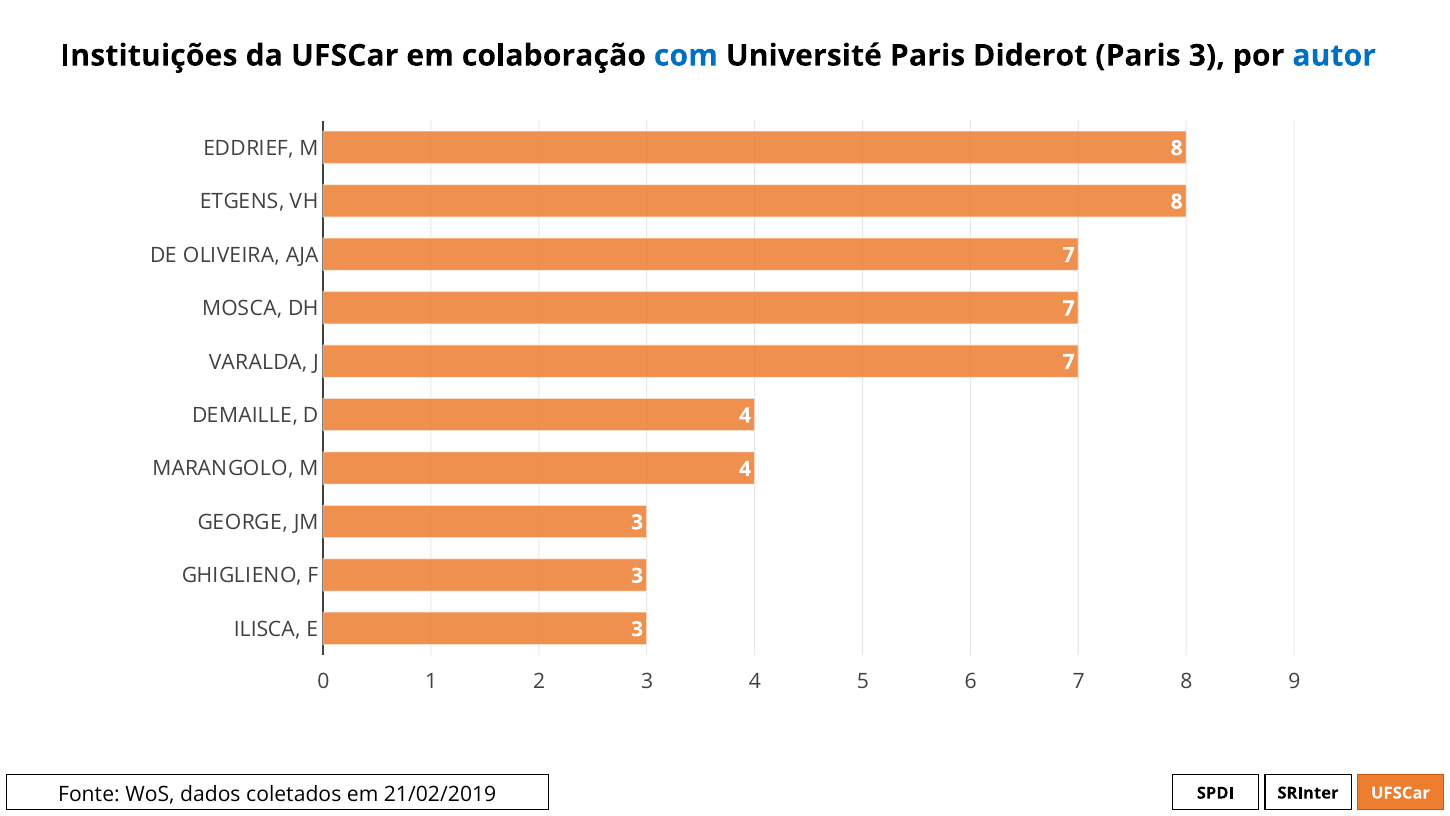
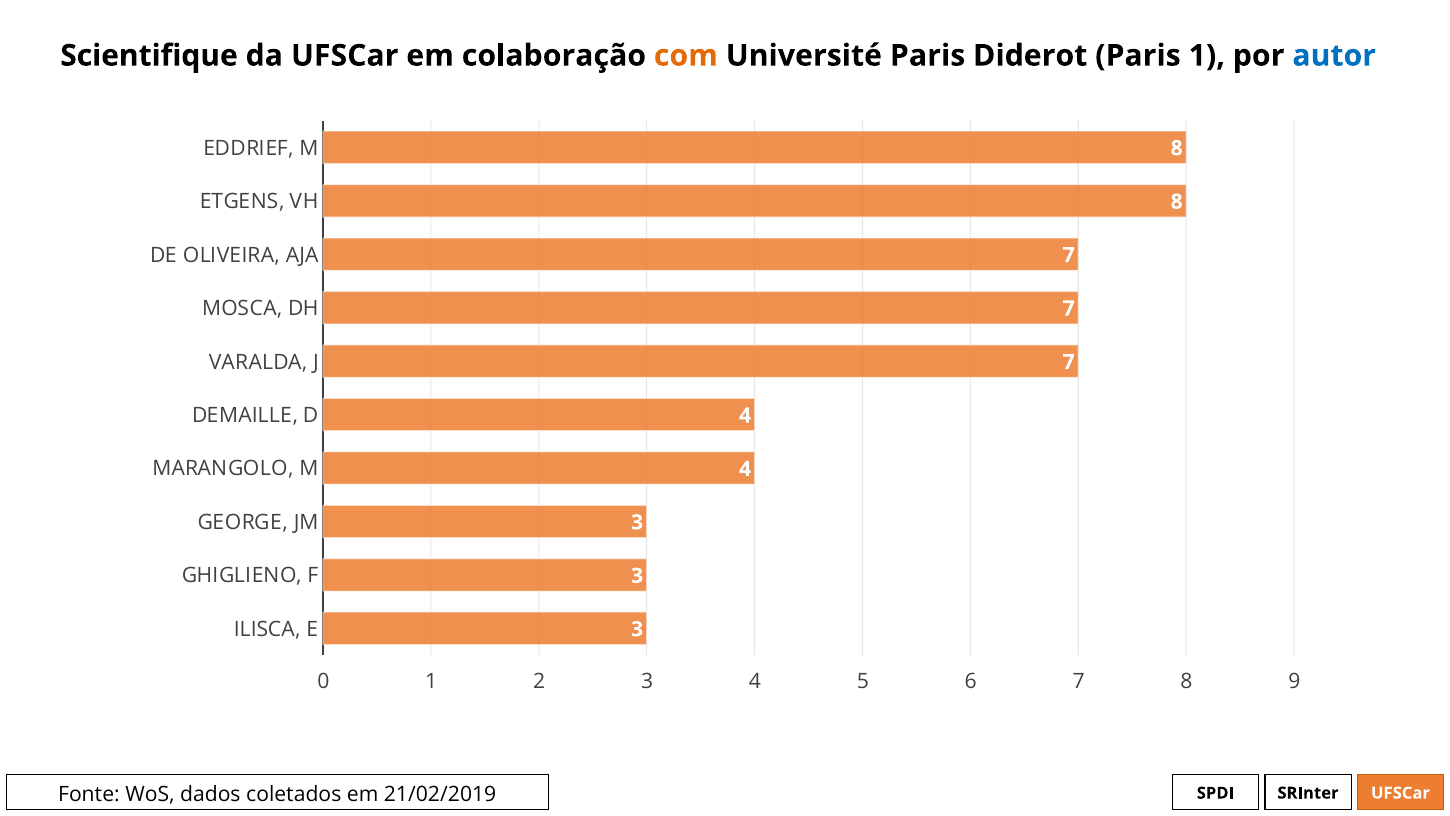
Instituições: Instituições -> Scientifique
com colour: blue -> orange
Paris 3: 3 -> 1
